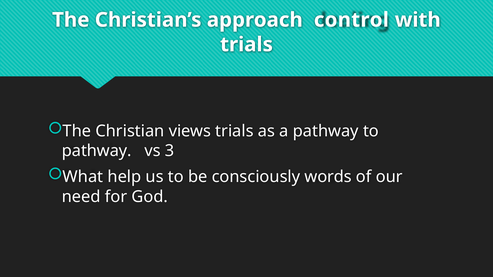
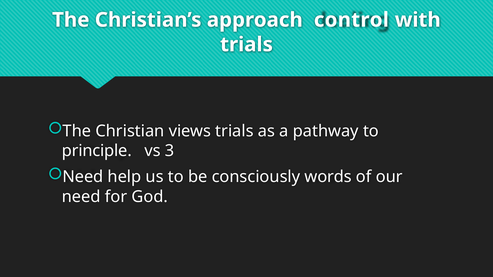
pathway at (97, 151): pathway -> principle
What at (83, 177): What -> Need
